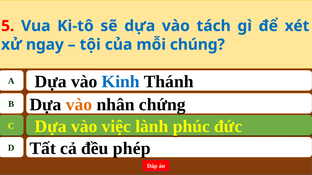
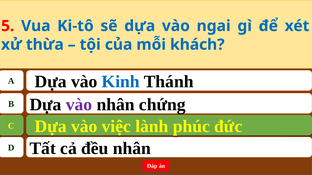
tách: tách -> ngai
ngay: ngay -> thừa
chúng: chúng -> khách
vào at (79, 105) colour: orange -> purple
đều phép: phép -> nhân
